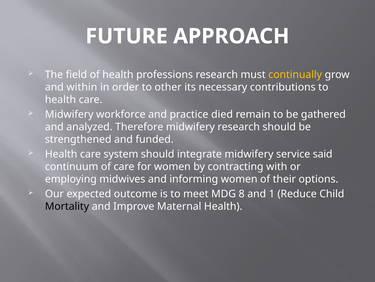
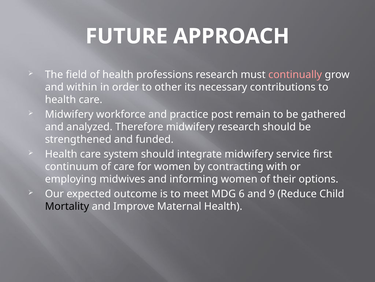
continually colour: yellow -> pink
died: died -> post
said: said -> first
8: 8 -> 6
1: 1 -> 9
